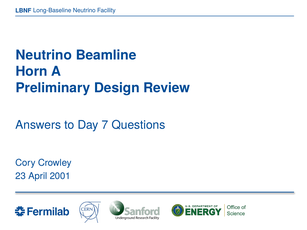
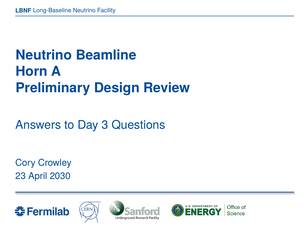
7: 7 -> 3
2001: 2001 -> 2030
